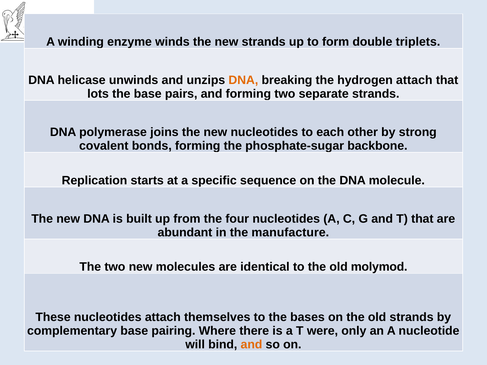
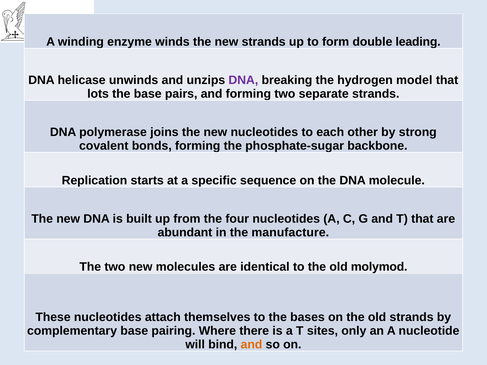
triplets: triplets -> leading
DNA at (243, 80) colour: orange -> purple
hydrogen attach: attach -> model
were: were -> sites
